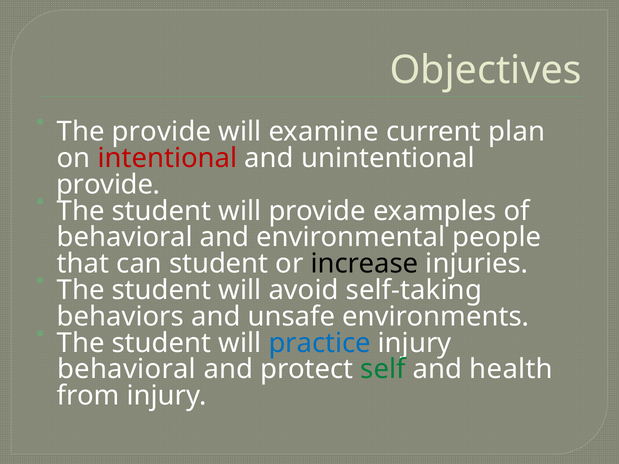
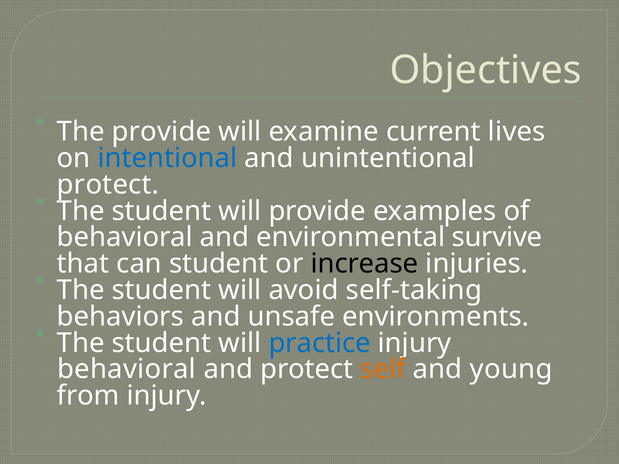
plan: plan -> lives
intentional colour: red -> blue
provide at (108, 185): provide -> protect
people: people -> survive
self colour: green -> orange
health: health -> young
